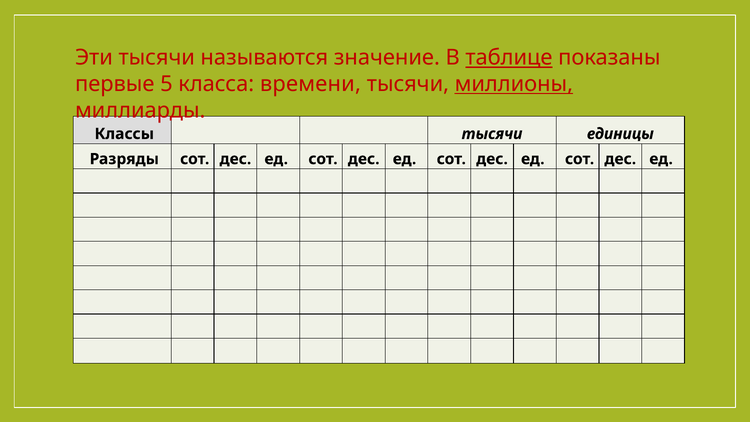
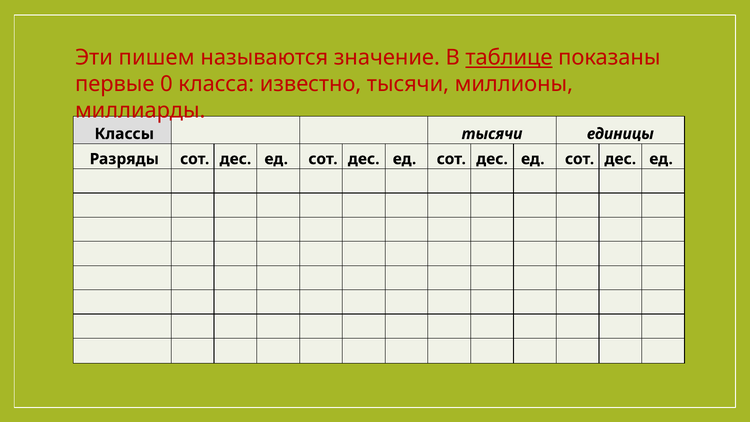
Эти тысячи: тысячи -> пишем
5: 5 -> 0
времени: времени -> известно
миллионы underline: present -> none
